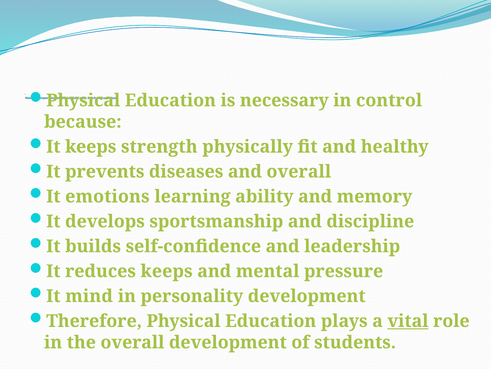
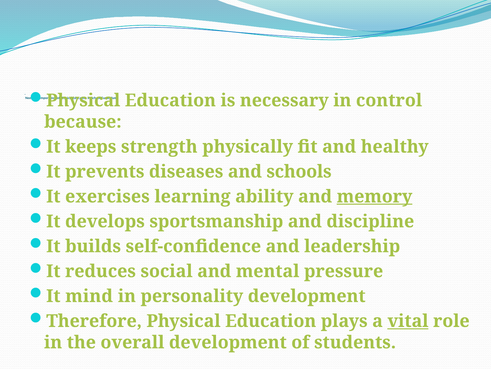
and overall: overall -> schools
emotions: emotions -> exercises
memory underline: none -> present
reduces keeps: keeps -> social
